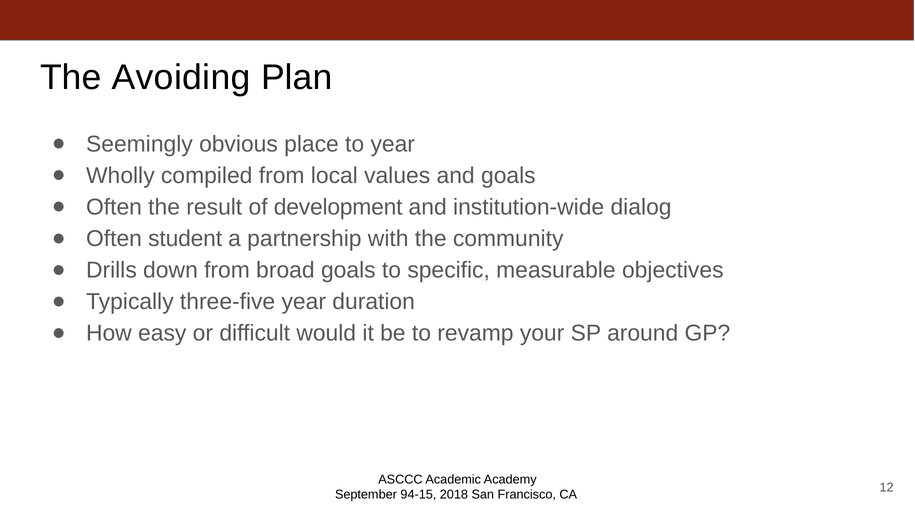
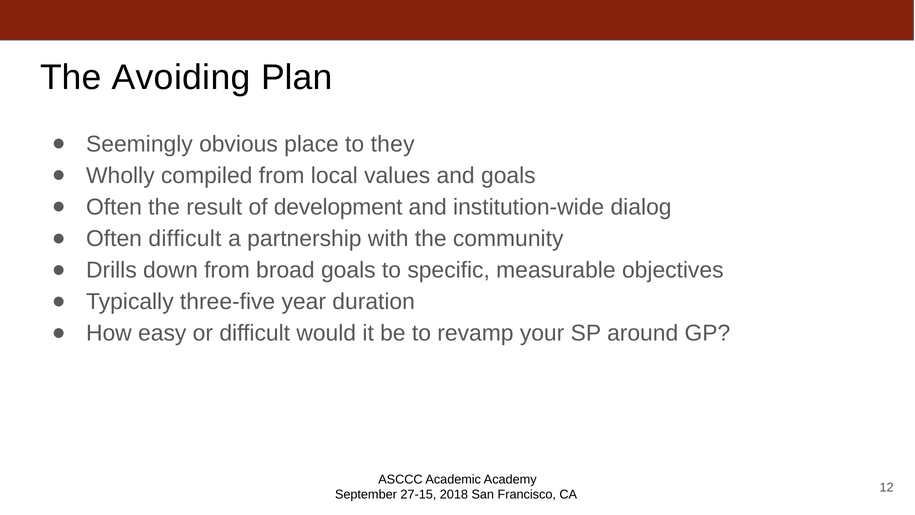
to year: year -> they
Often student: student -> difficult
94-15: 94-15 -> 27-15
